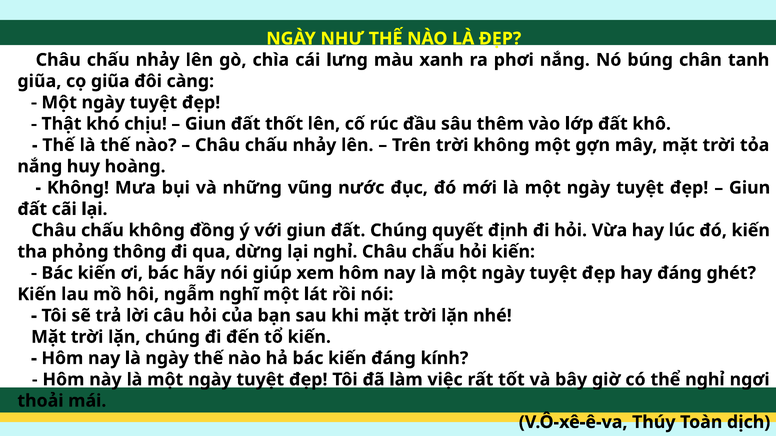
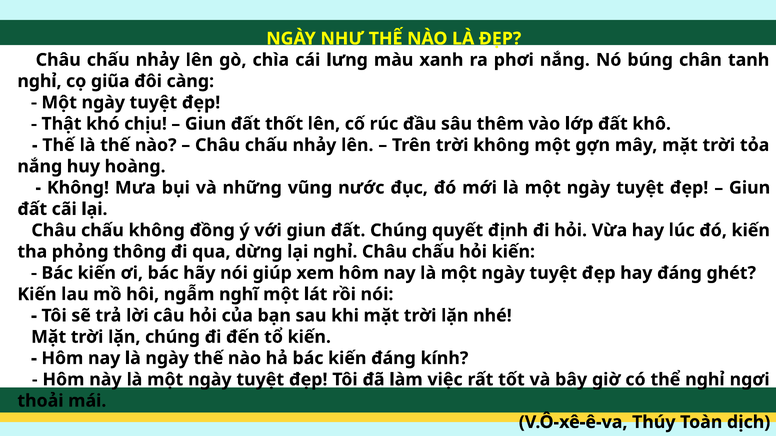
giũa at (39, 81): giũa -> nghỉ
